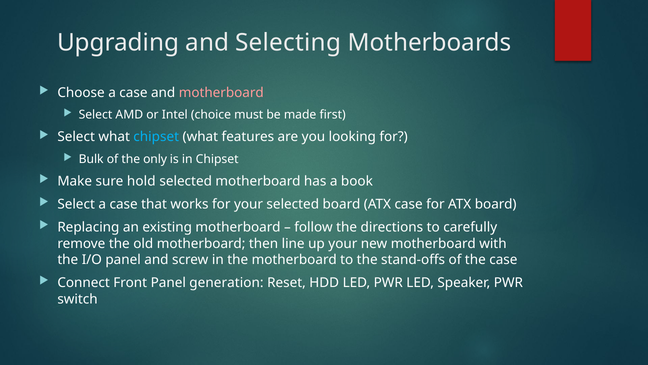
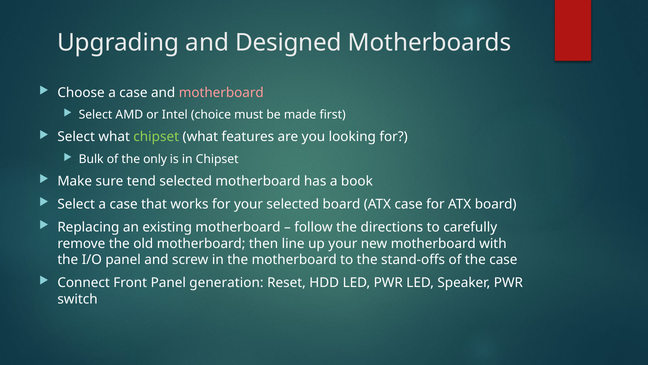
Selecting: Selecting -> Designed
chipset at (156, 137) colour: light blue -> light green
hold: hold -> tend
